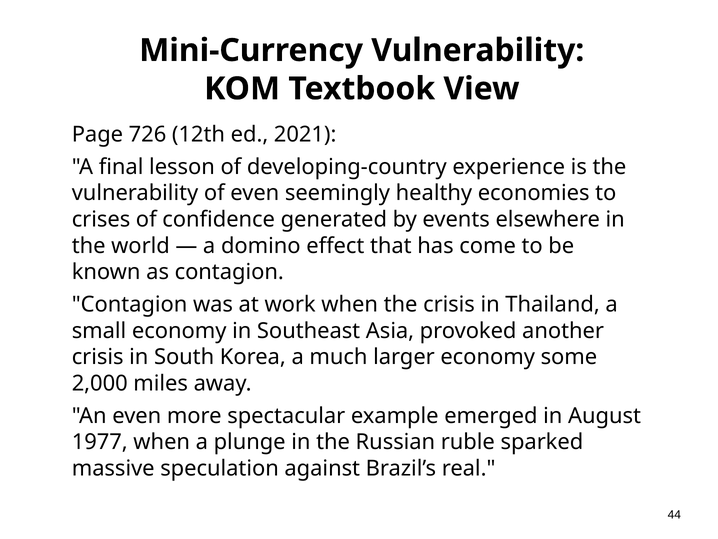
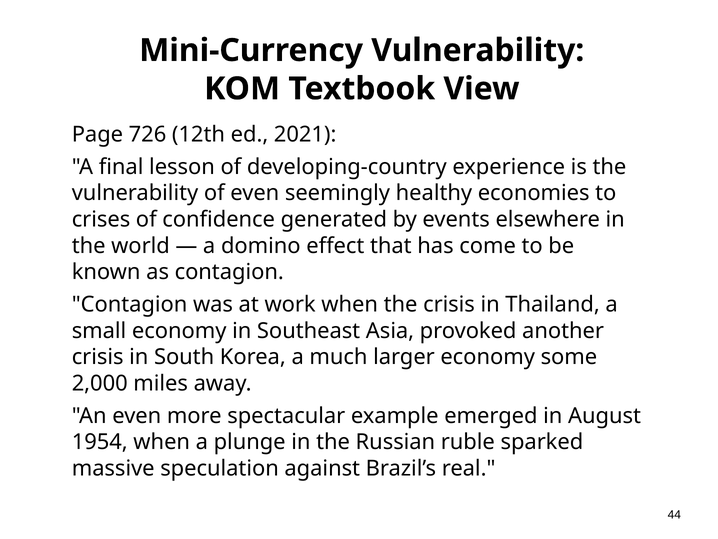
1977: 1977 -> 1954
